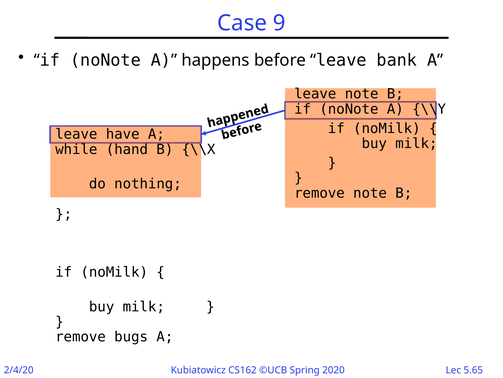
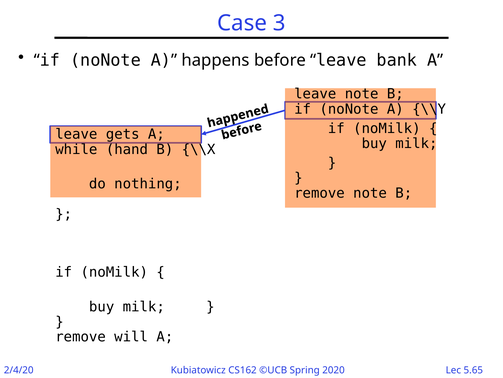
9: 9 -> 3
have: have -> gets
bugs: bugs -> will
